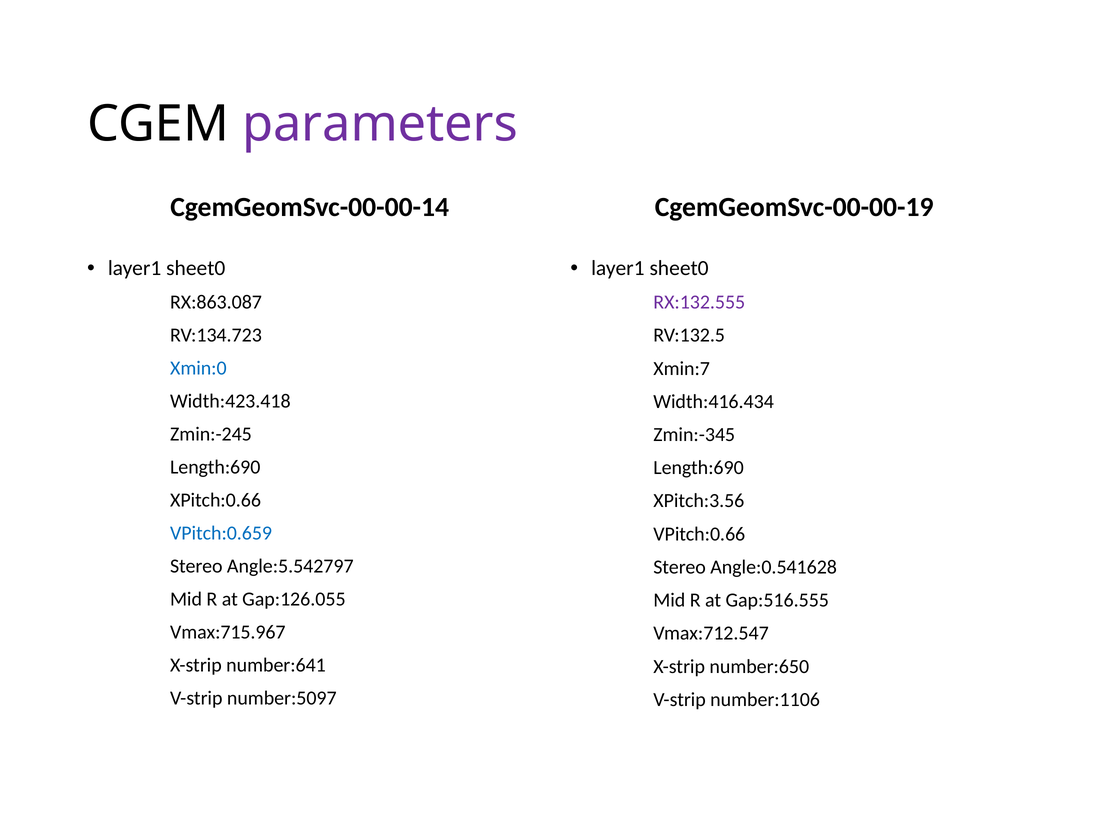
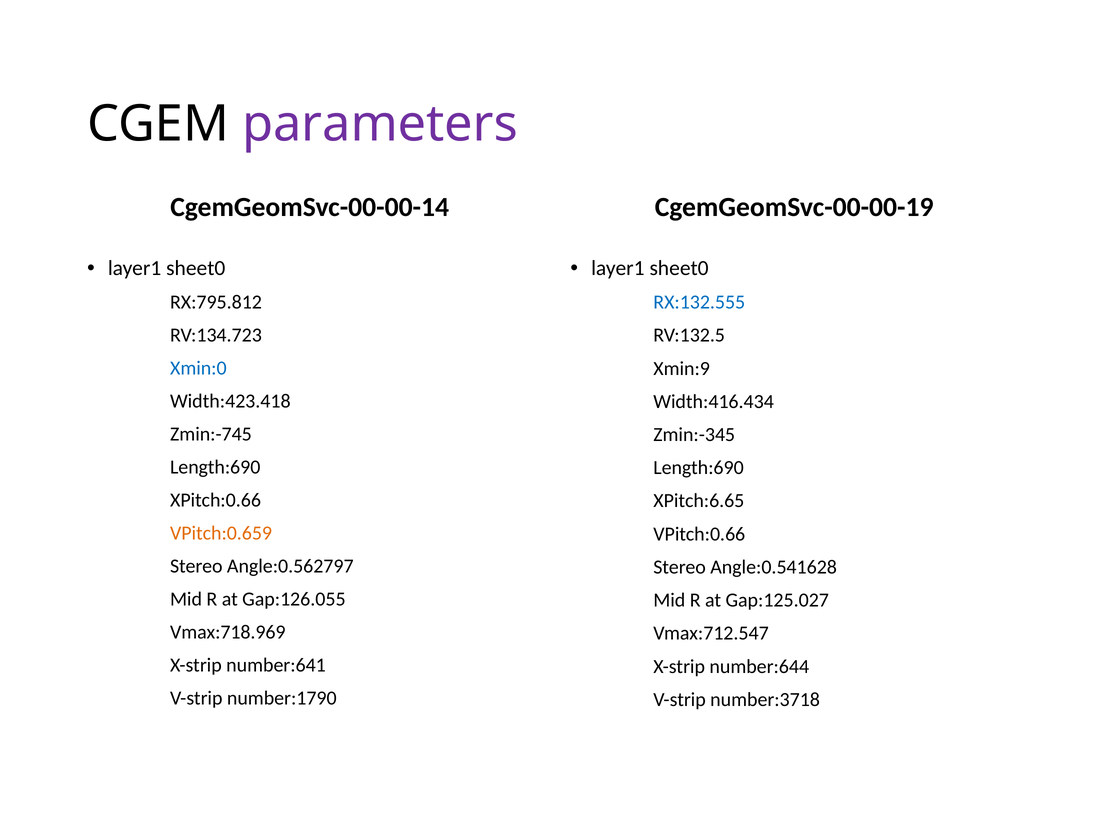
RX:863.087: RX:863.087 -> RX:795.812
RX:132.555 colour: purple -> blue
Xmin:7: Xmin:7 -> Xmin:9
Zmin:-245: Zmin:-245 -> Zmin:-745
XPitch:3.56: XPitch:3.56 -> XPitch:6.65
VPitch:0.659 colour: blue -> orange
Angle:5.542797: Angle:5.542797 -> Angle:0.562797
Gap:516.555: Gap:516.555 -> Gap:125.027
Vmax:715.967: Vmax:715.967 -> Vmax:718.969
number:650: number:650 -> number:644
number:5097: number:5097 -> number:1790
number:1106: number:1106 -> number:3718
